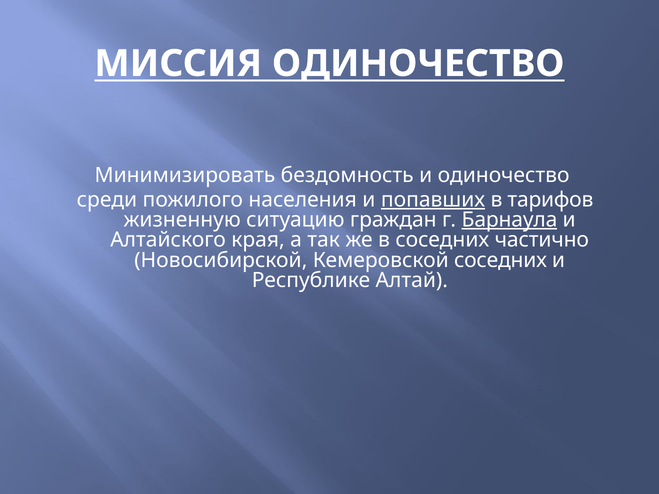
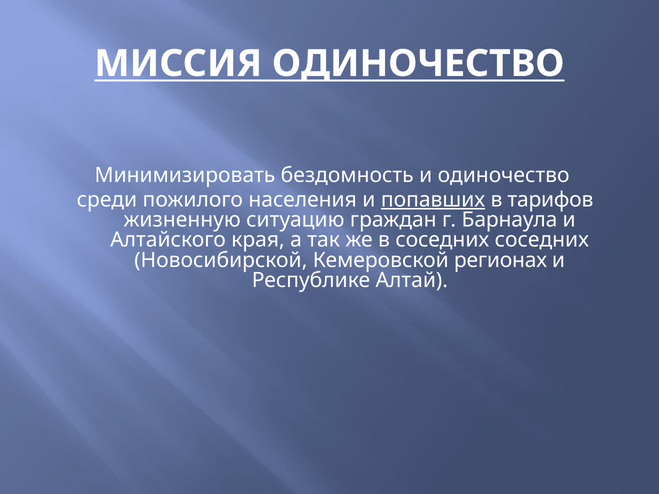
Барнаула underline: present -> none
соседних частично: частично -> соседних
Кемеровской соседних: соседних -> регионах
